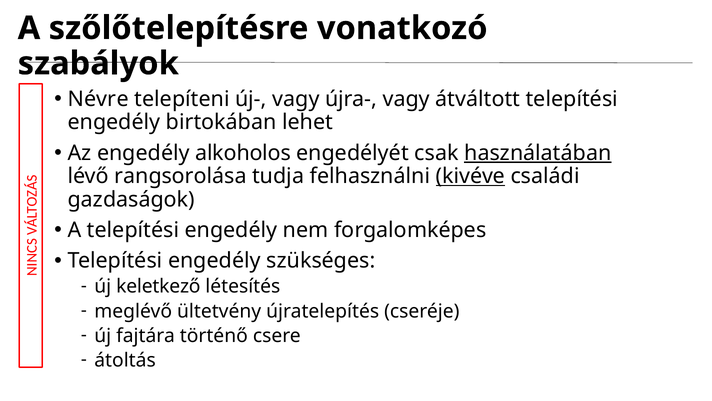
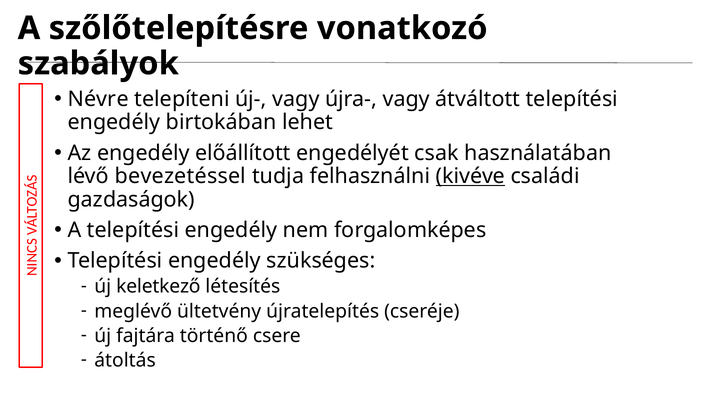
alkoholos: alkoholos -> előállított
használatában underline: present -> none
rangsorolása: rangsorolása -> bevezetéssel
